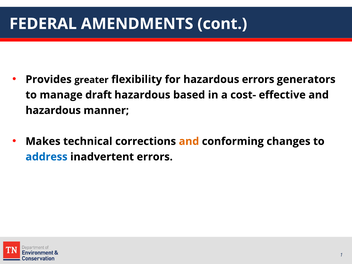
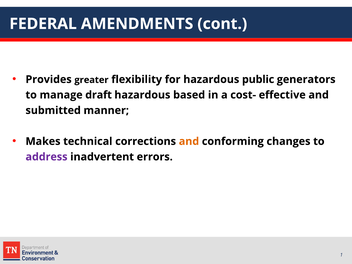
hazardous errors: errors -> public
hazardous at (53, 110): hazardous -> submitted
address colour: blue -> purple
